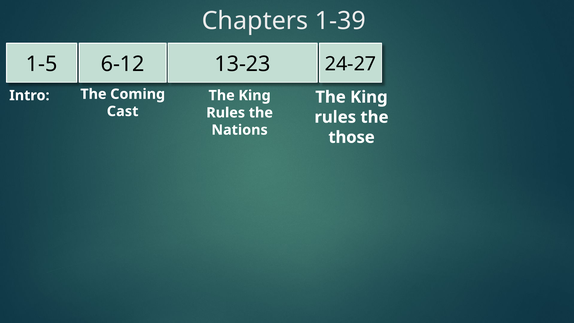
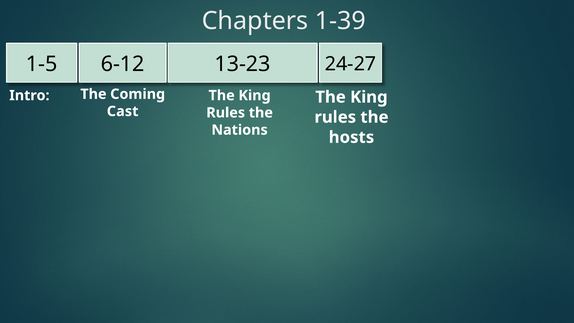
those: those -> hosts
